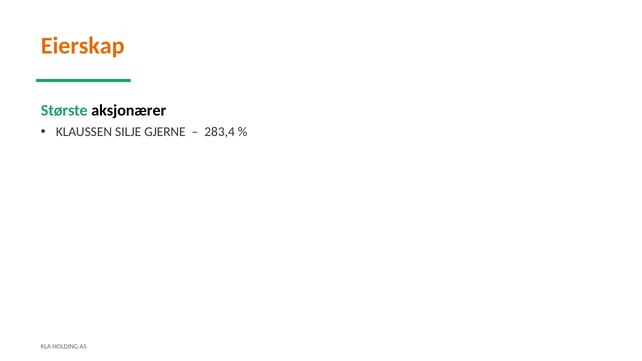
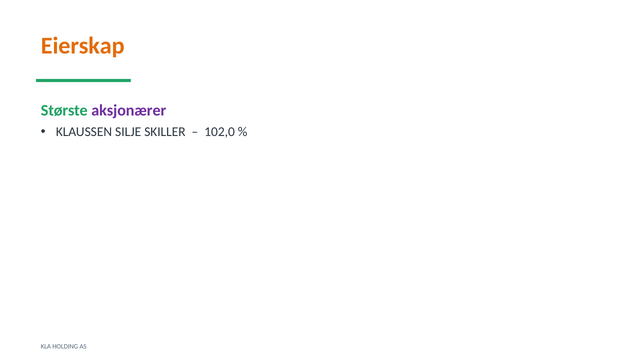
aksjonærer colour: black -> purple
GJERNE: GJERNE -> SKILLER
283,4: 283,4 -> 102,0
